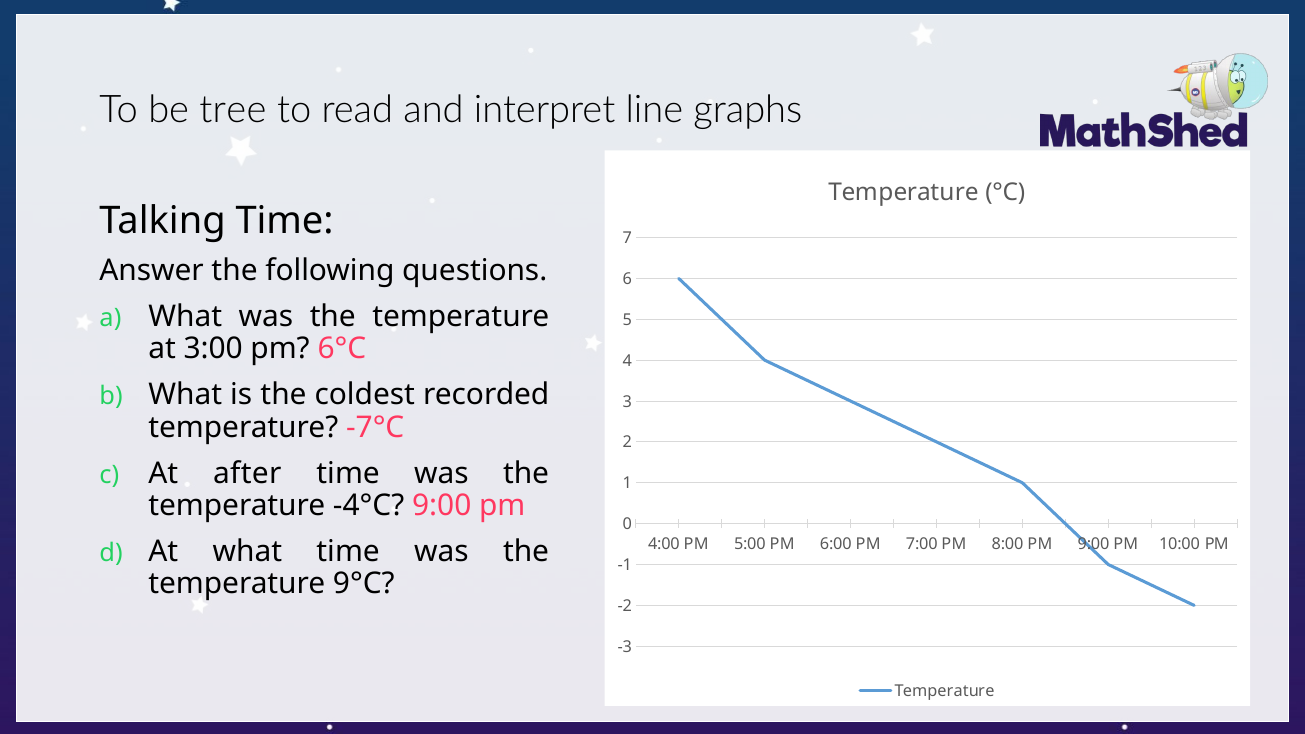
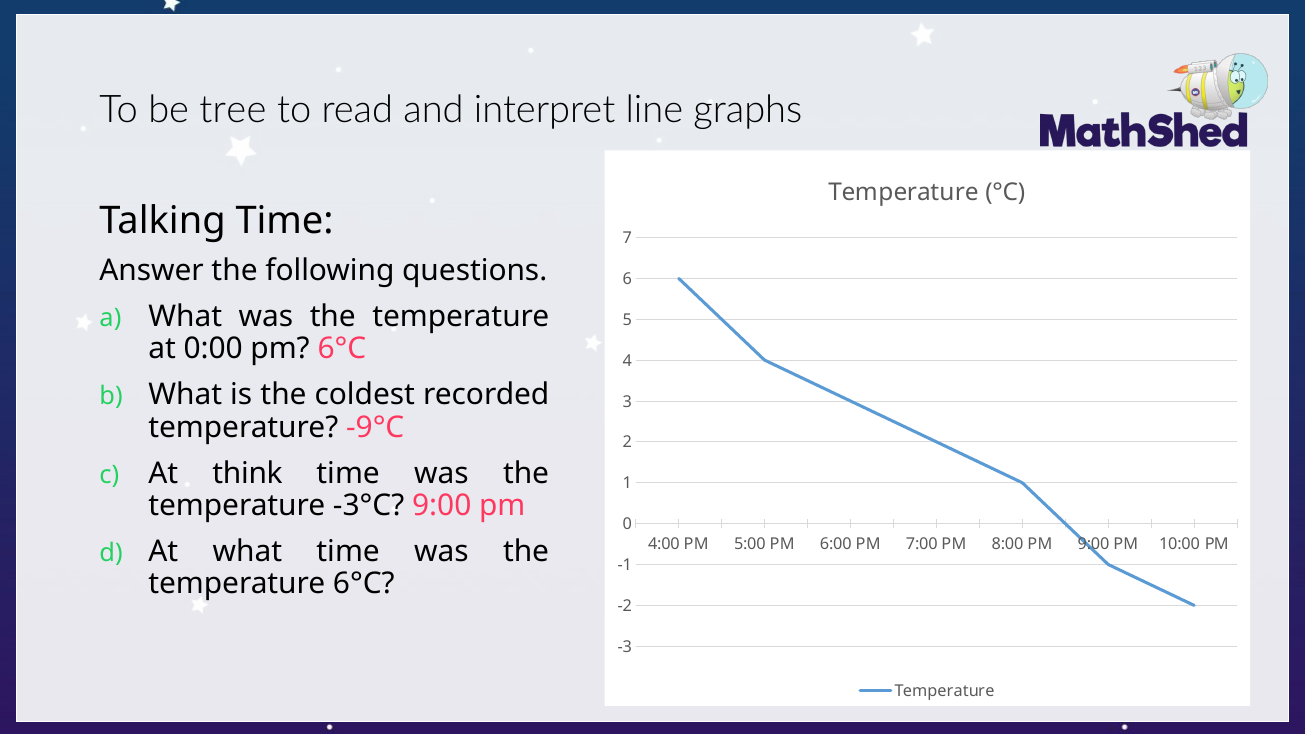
3:00: 3:00 -> 0:00
-7°C: -7°C -> -9°C
after: after -> think
-4°C: -4°C -> -3°C
temperature 9°C: 9°C -> 6°C
